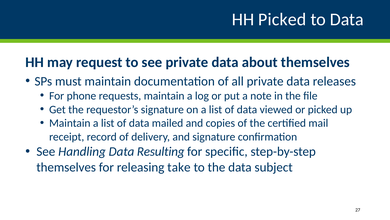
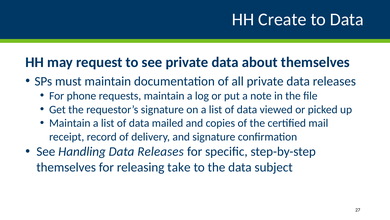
HH Picked: Picked -> Create
Handling Data Resulting: Resulting -> Releases
